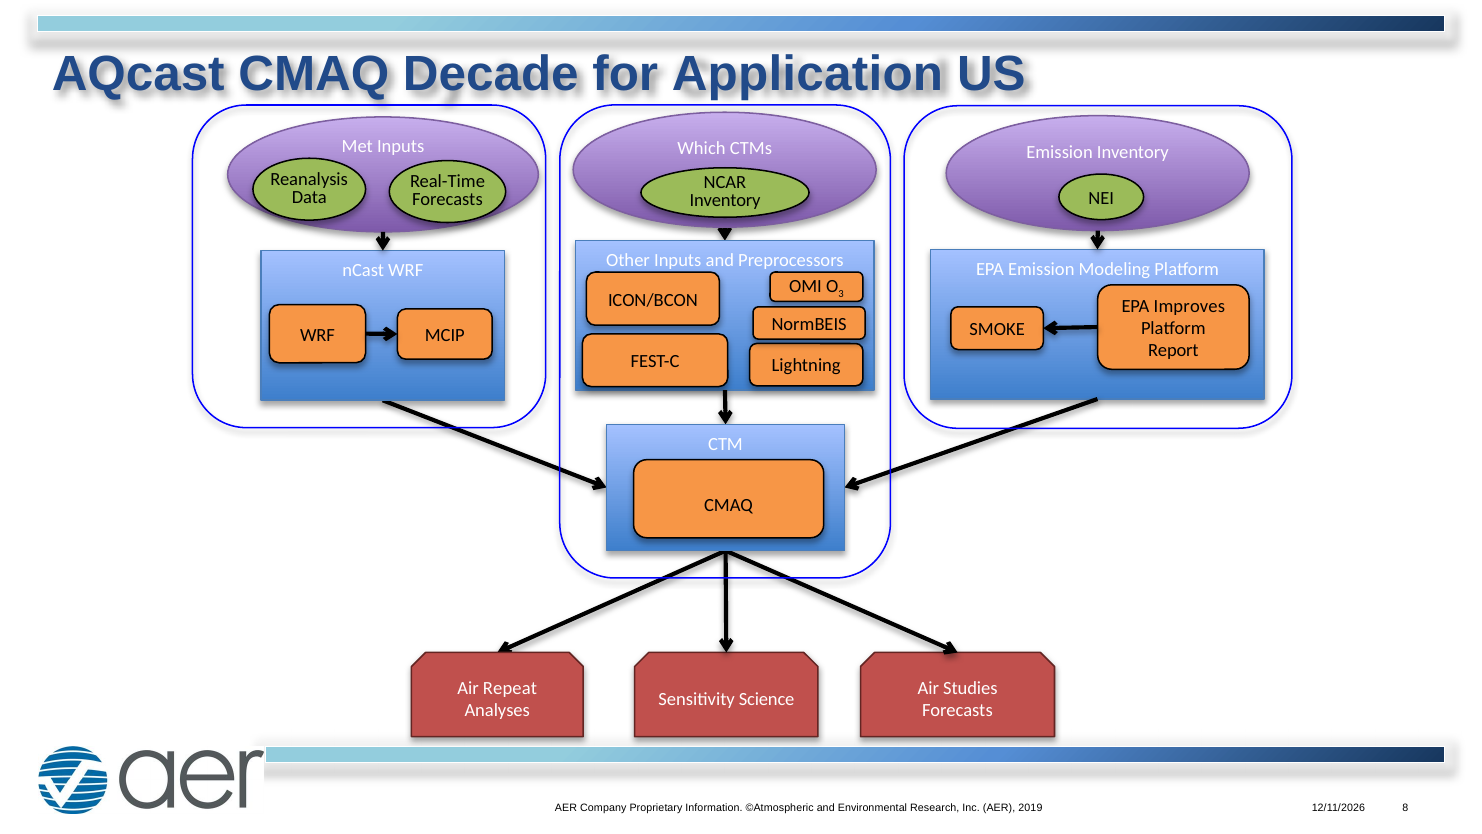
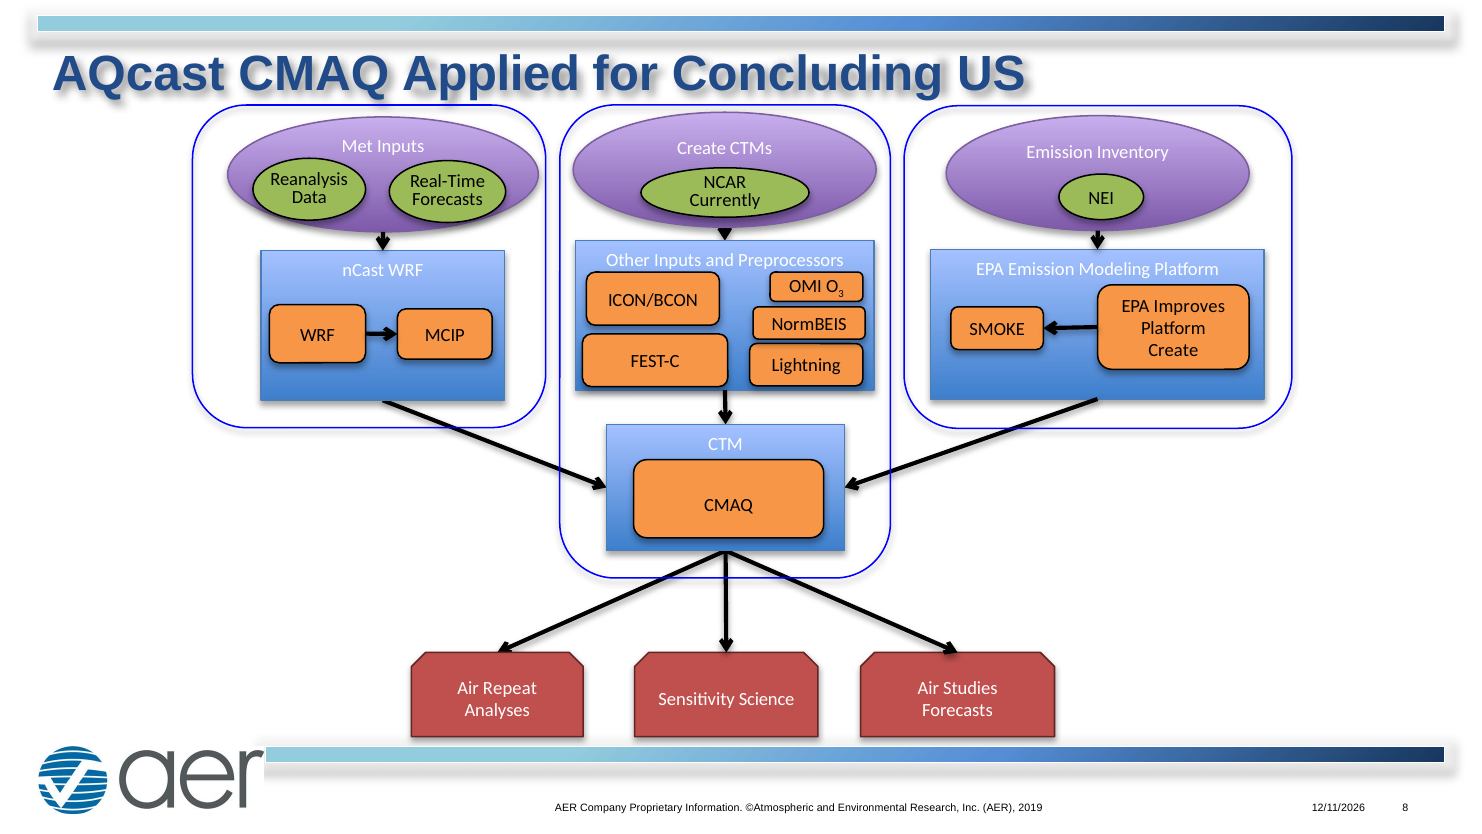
Decade: Decade -> Applied
Application: Application -> Concluding
Which at (701, 149): Which -> Create
Inventory at (725, 200): Inventory -> Currently
Report at (1173, 350): Report -> Create
